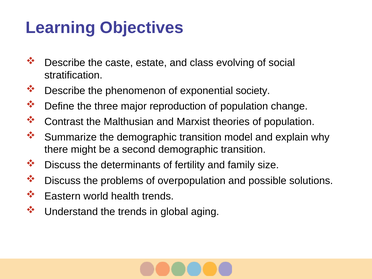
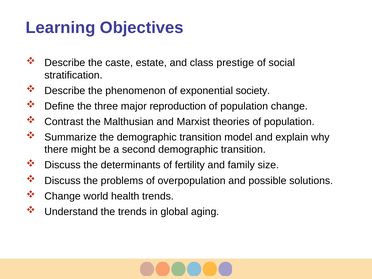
evolving: evolving -> prestige
Eastern at (63, 196): Eastern -> Change
